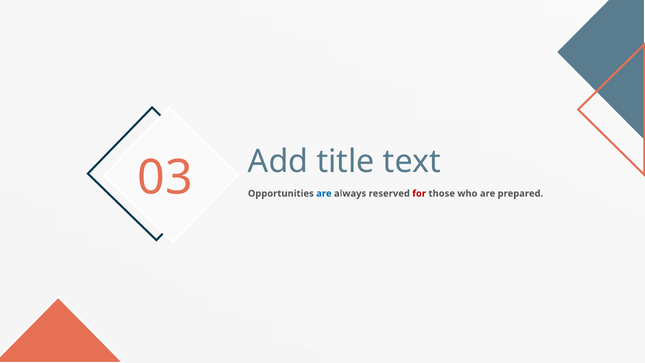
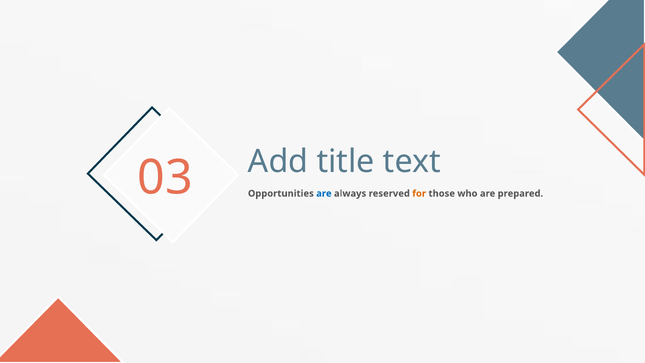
for colour: red -> orange
